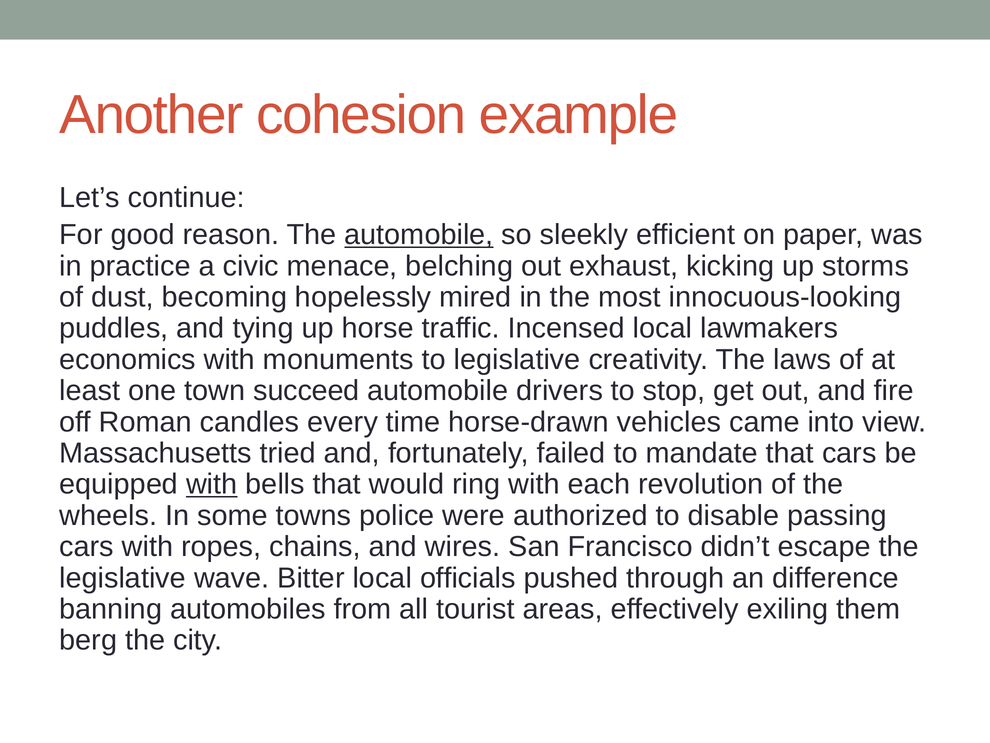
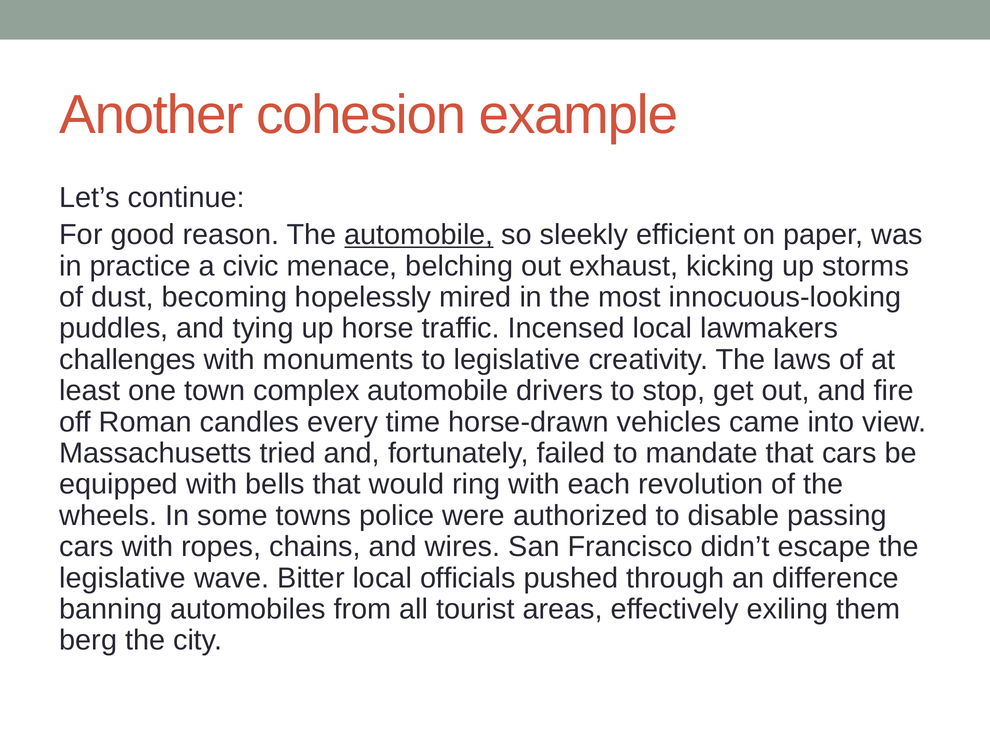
economics: economics -> challenges
succeed: succeed -> complex
with at (212, 484) underline: present -> none
